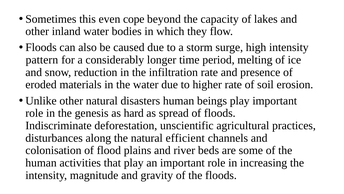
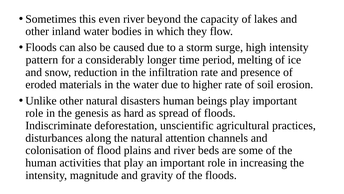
even cope: cope -> river
efficient: efficient -> attention
